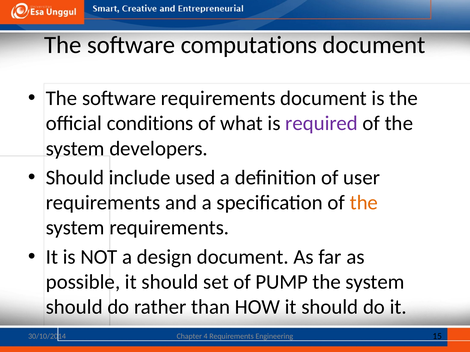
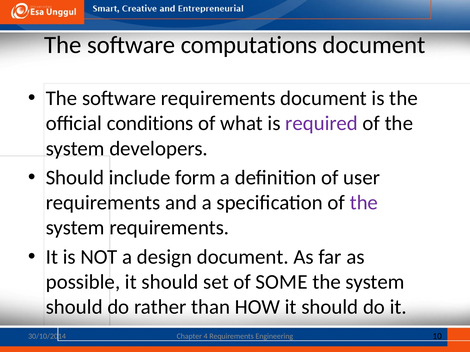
used: used -> form
the at (364, 203) colour: orange -> purple
PUMP: PUMP -> SOME
15: 15 -> 10
